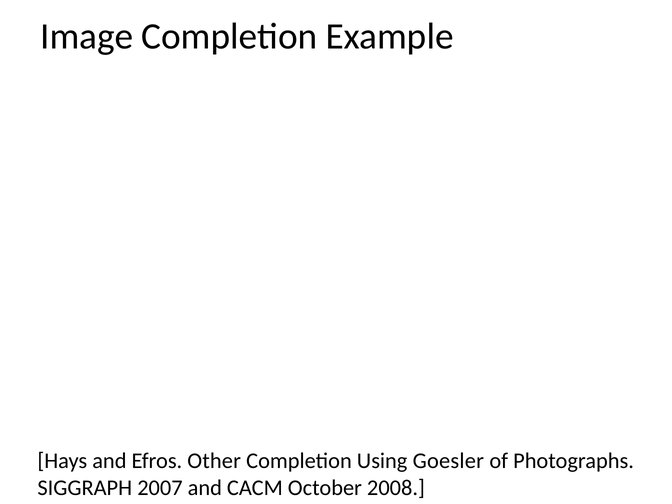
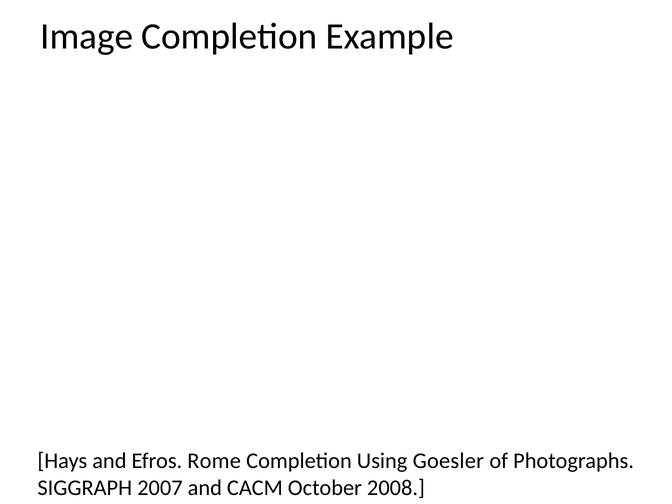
Other: Other -> Rome
